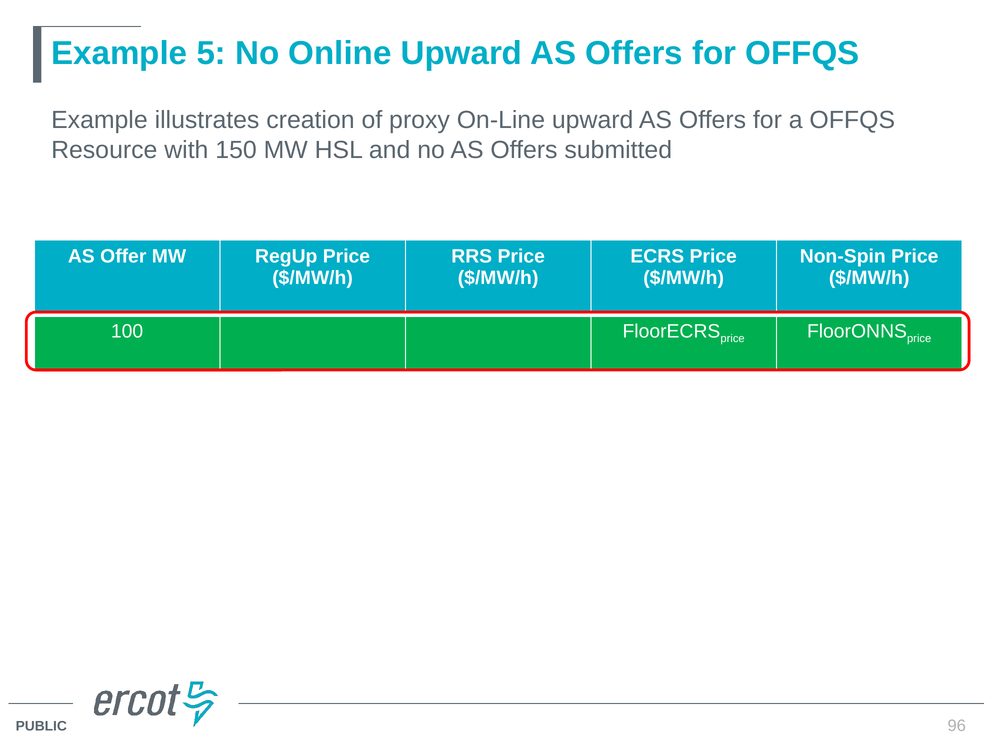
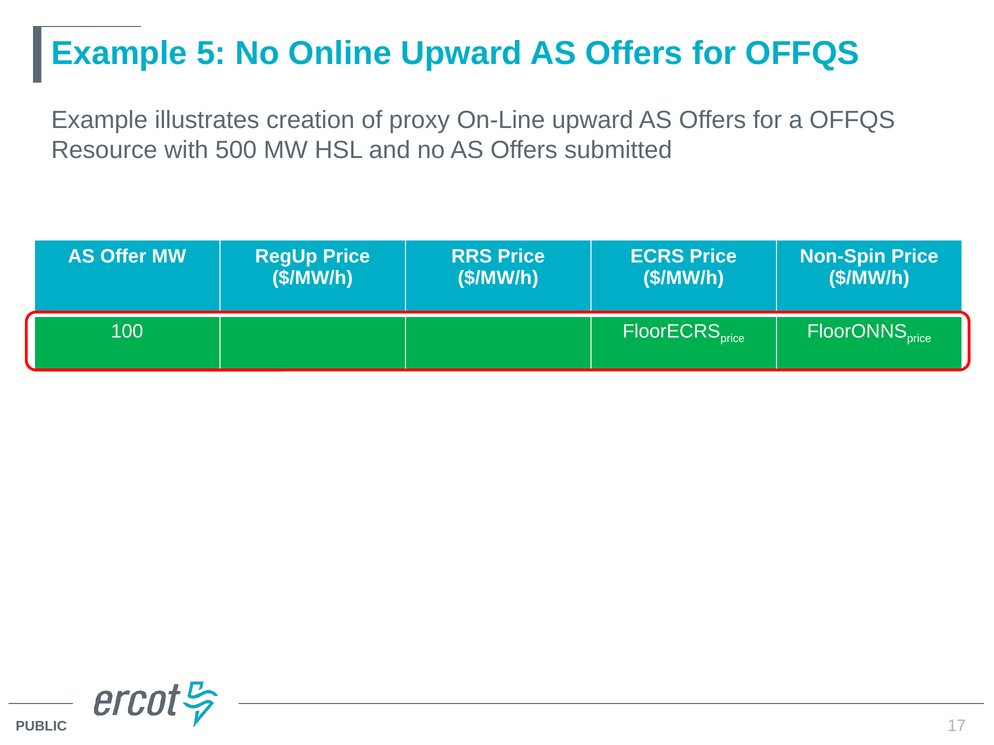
150: 150 -> 500
96: 96 -> 17
